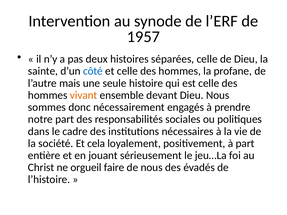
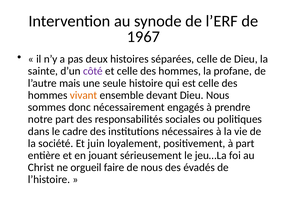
1957: 1957 -> 1967
côté colour: blue -> purple
cela: cela -> juin
